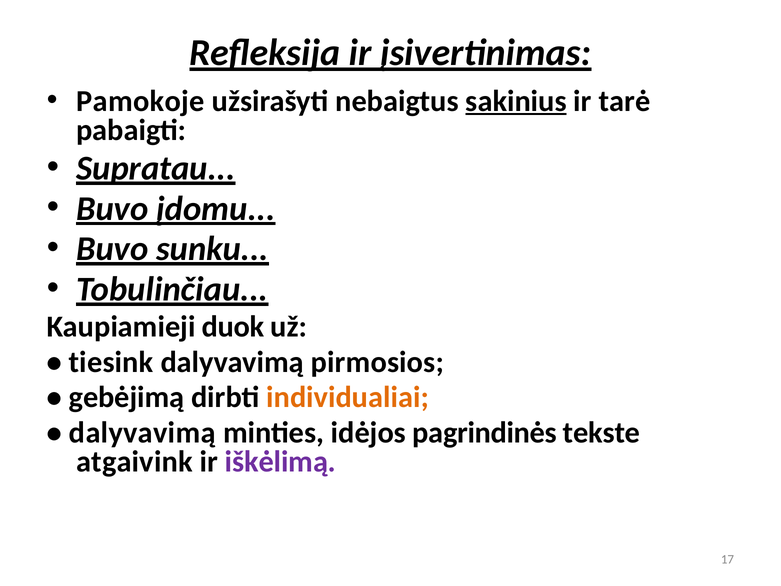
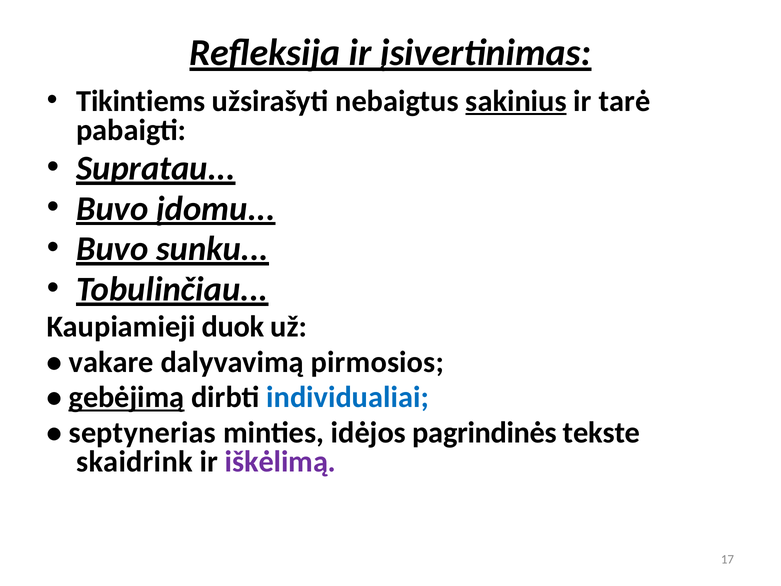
Pamokoje: Pamokoje -> Tikintiems
tiesink: tiesink -> vakare
gebėjimą underline: none -> present
individualiai colour: orange -> blue
dalyvavimą at (142, 432): dalyvavimą -> septynerias
atgaivink: atgaivink -> skaidrink
